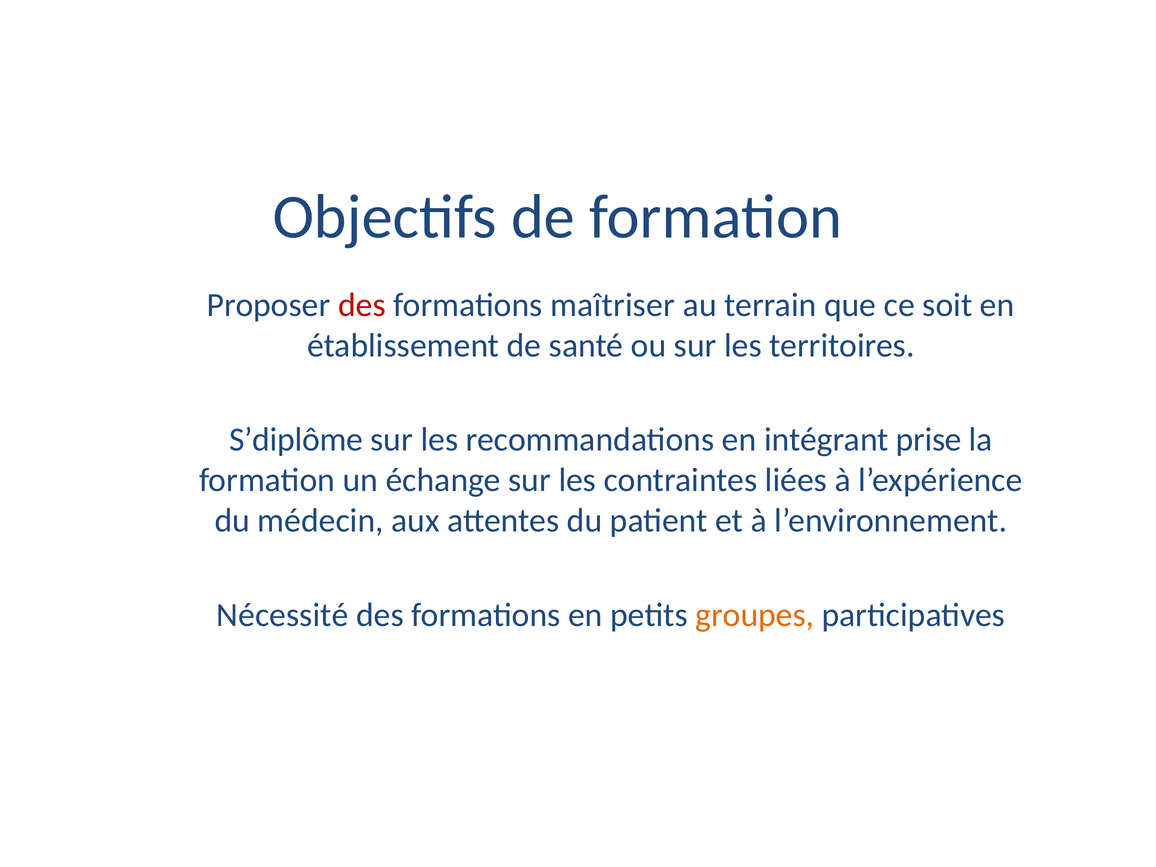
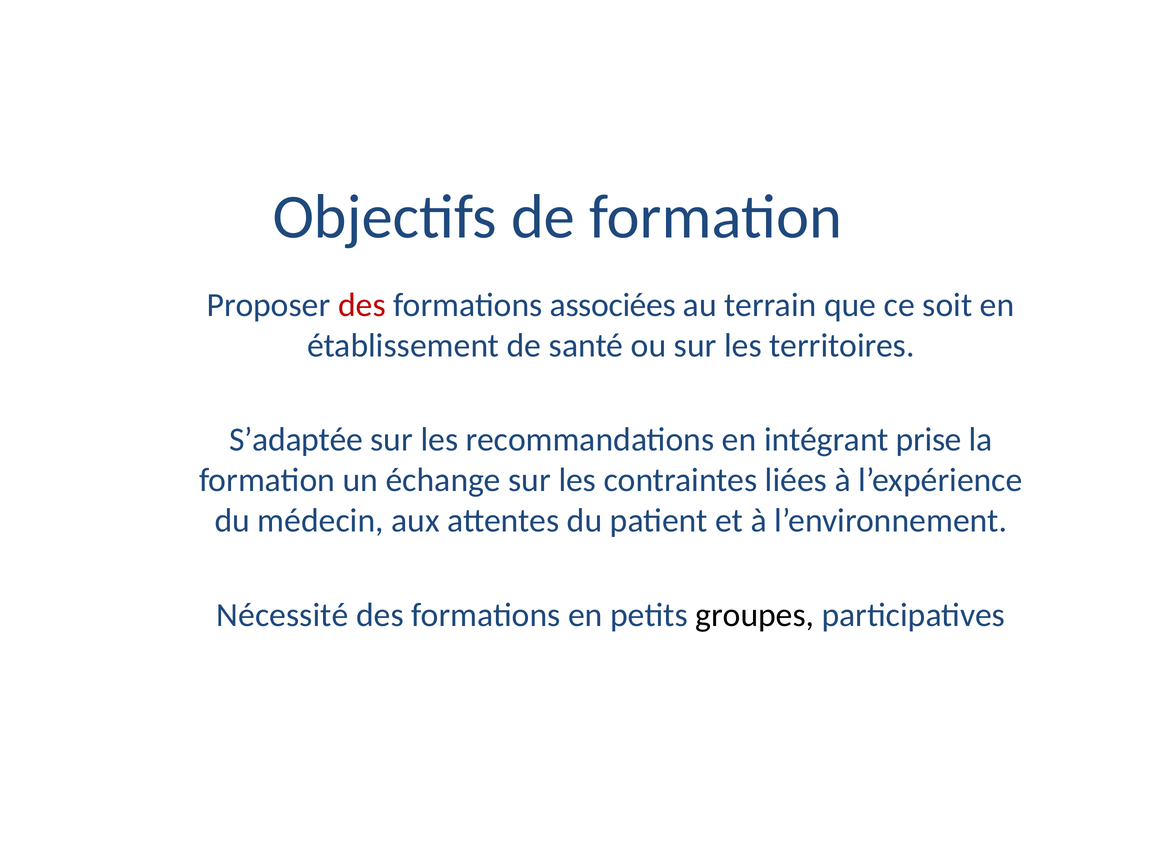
maîtriser: maîtriser -> associées
S’diplôme: S’diplôme -> S’adaptée
groupes colour: orange -> black
